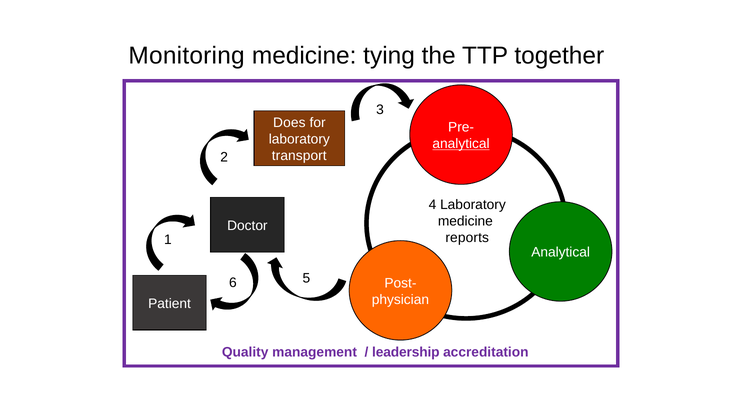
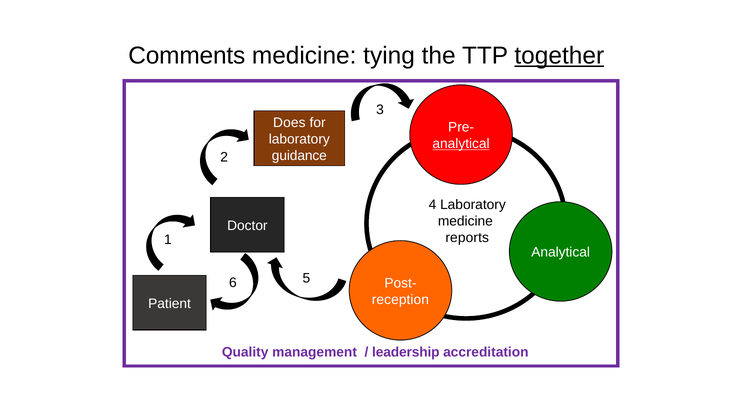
Monitoring: Monitoring -> Comments
together underline: none -> present
transport: transport -> guidance
physician: physician -> reception
